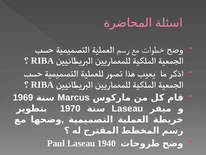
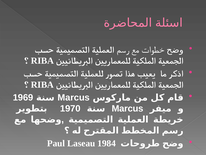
Laseau at (127, 108): Laseau -> Marcus
1940: 1940 -> 1984
